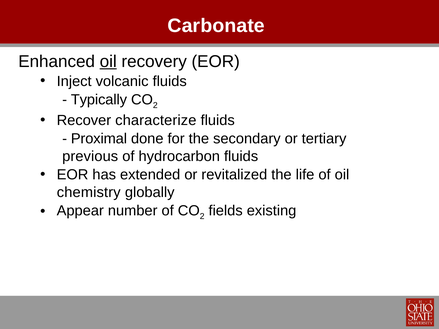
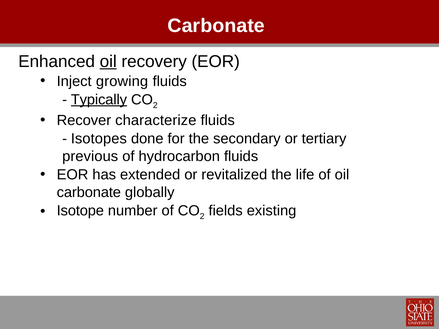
volcanic: volcanic -> growing
Typically underline: none -> present
Proximal: Proximal -> Isotopes
chemistry at (89, 192): chemistry -> carbonate
Appear: Appear -> Isotope
